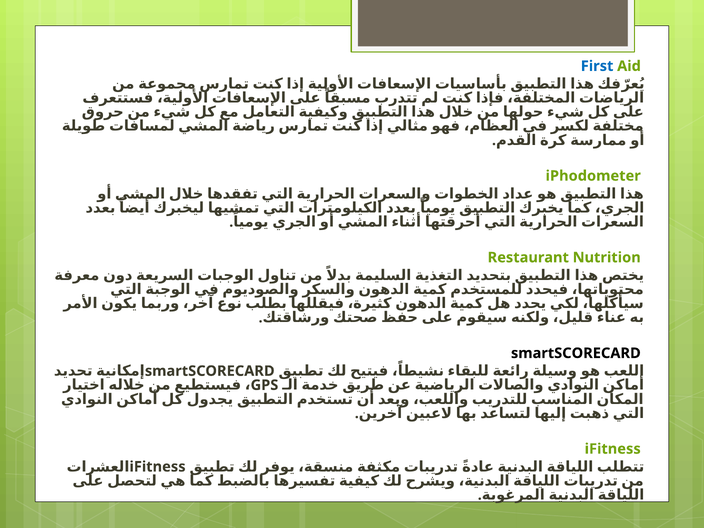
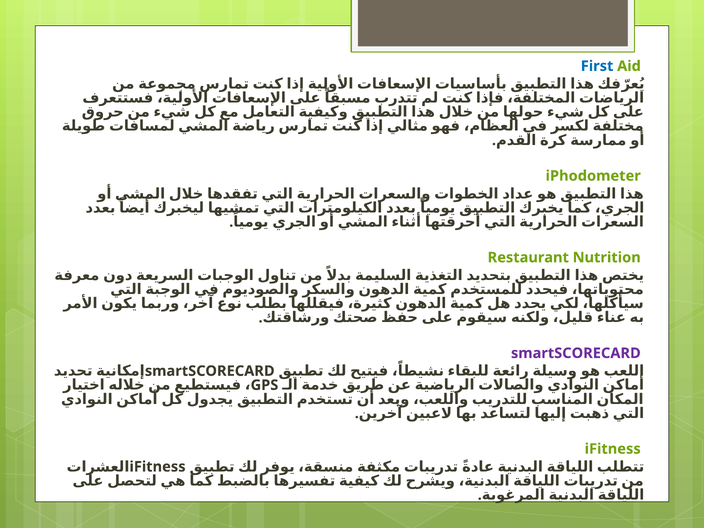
smartSCORECARD at (576, 353) colour: black -> purple
